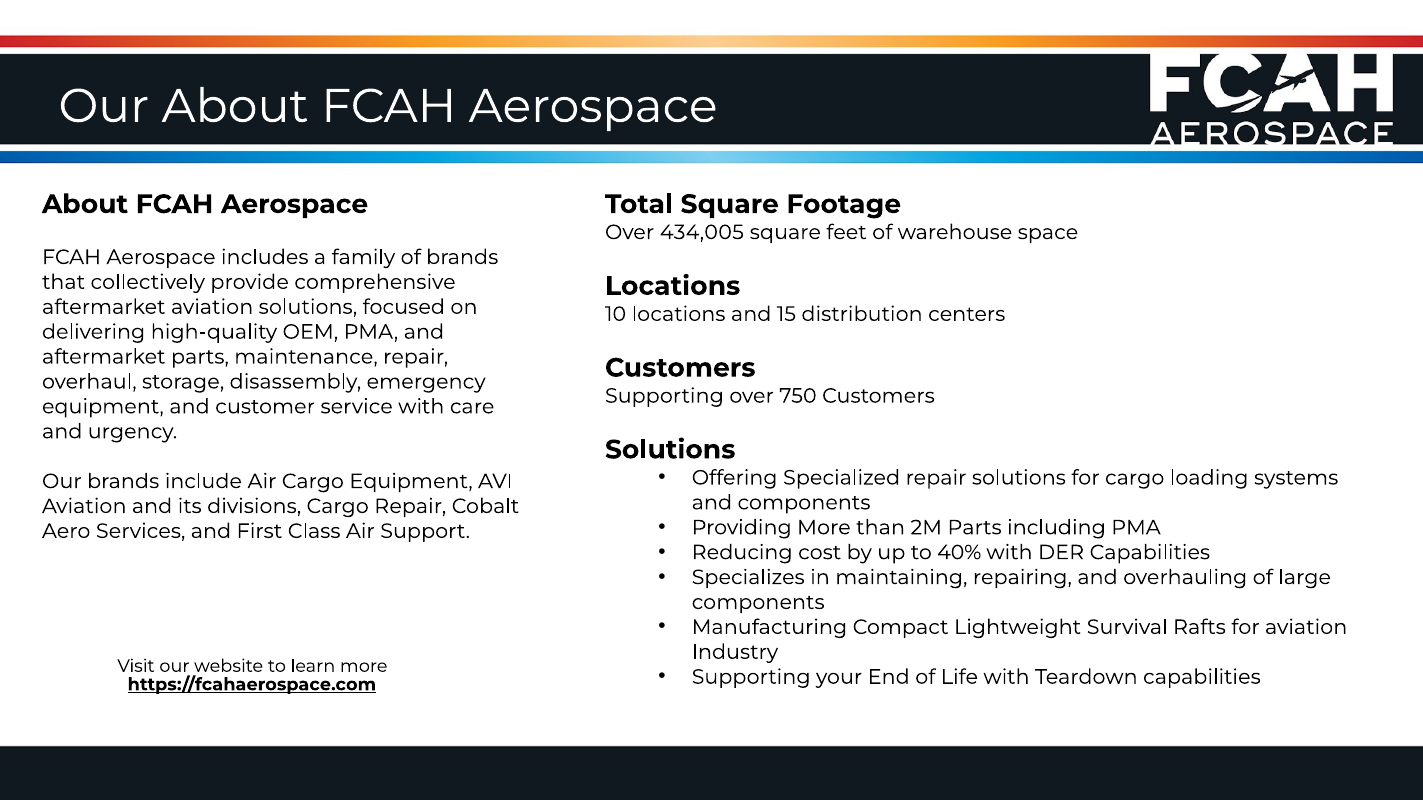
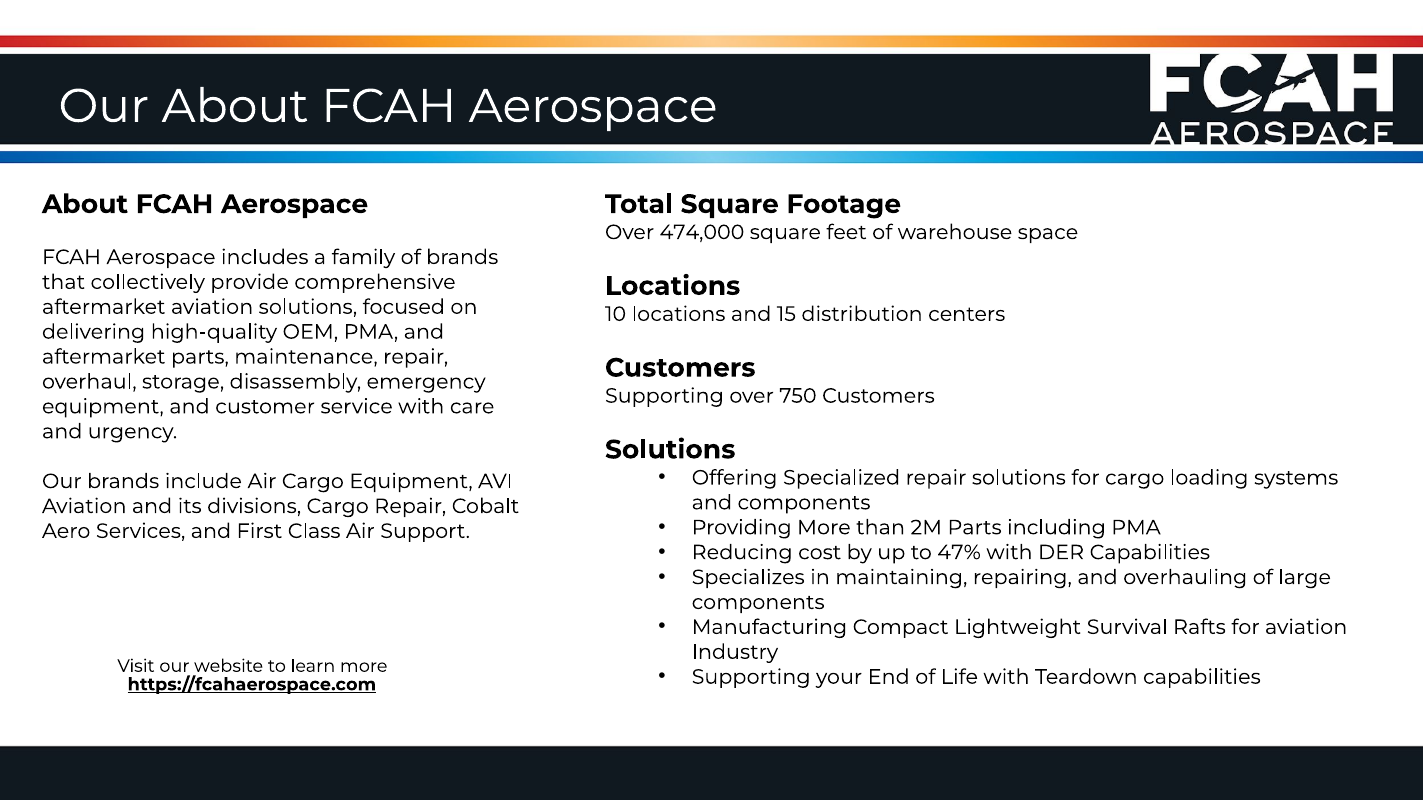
434,005: 434,005 -> 474,000
40%: 40% -> 47%
